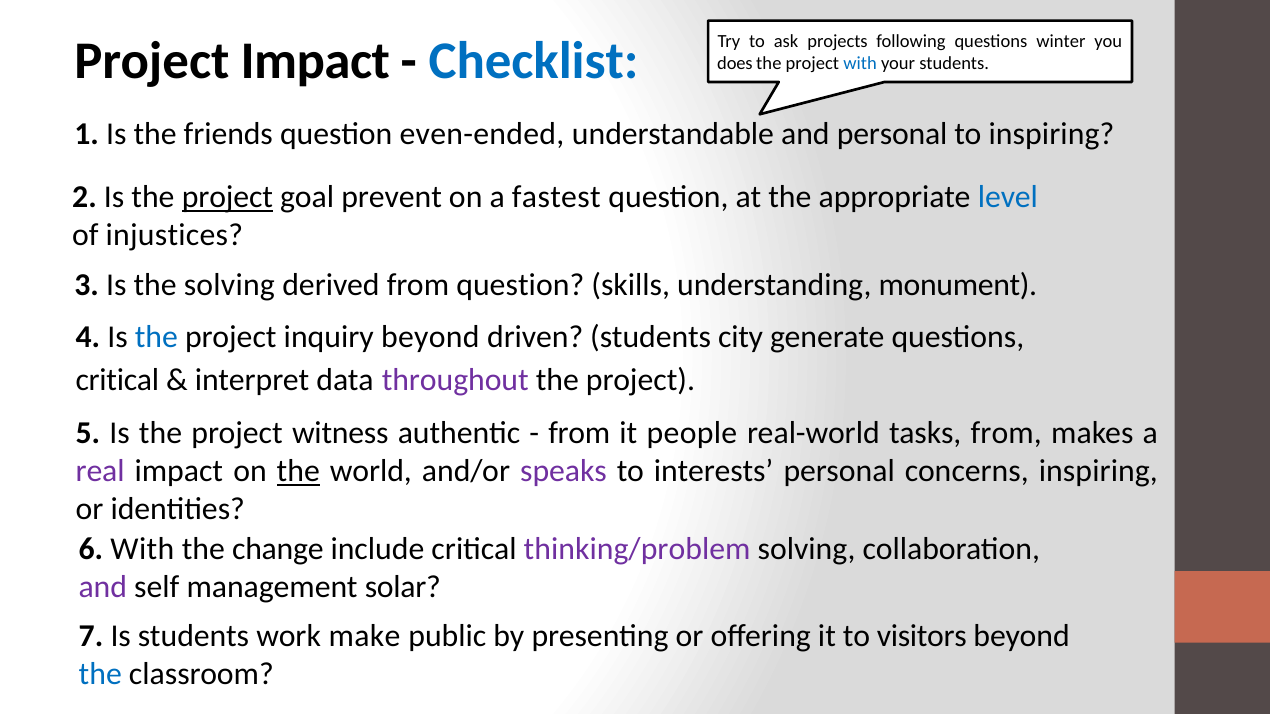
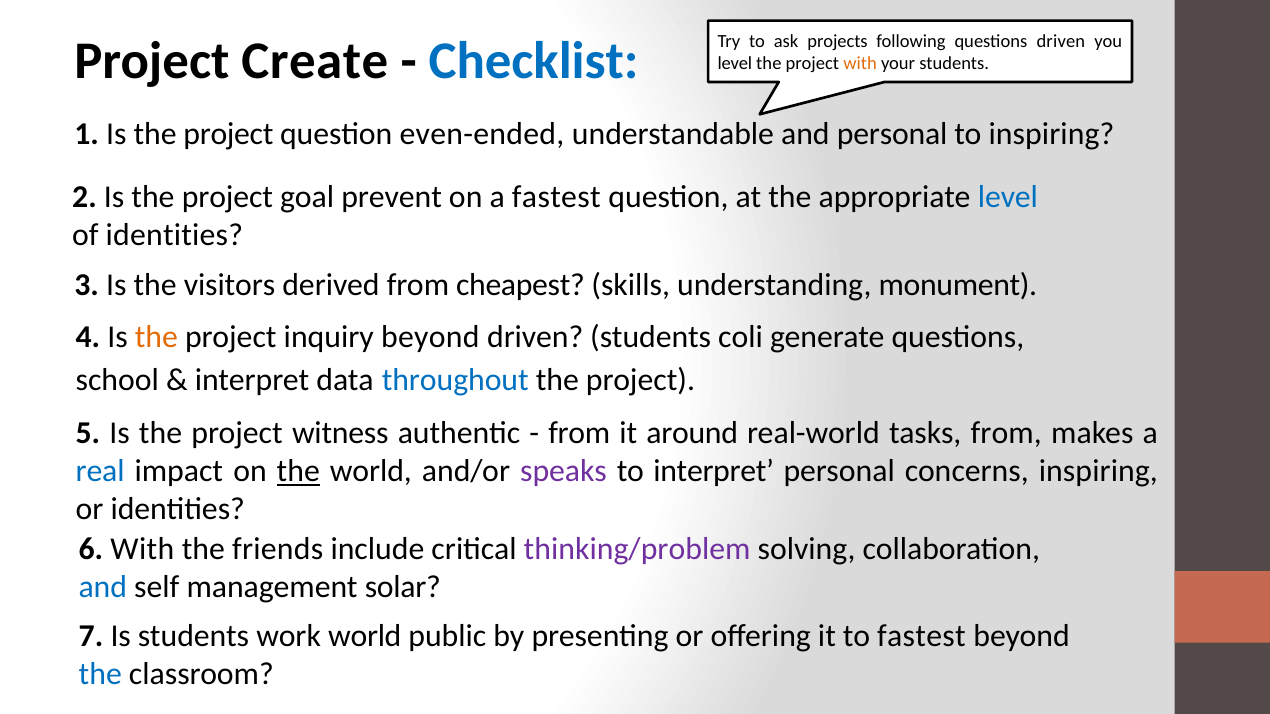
questions winter: winter -> driven
Project Impact: Impact -> Create
does at (735, 64): does -> level
with at (860, 64) colour: blue -> orange
1 Is the friends: friends -> project
project at (227, 197) underline: present -> none
of injustices: injustices -> identities
the solving: solving -> visitors
from question: question -> cheapest
the at (156, 337) colour: blue -> orange
city: city -> coli
critical at (117, 380): critical -> school
throughout colour: purple -> blue
people: people -> around
real colour: purple -> blue
to interests: interests -> interpret
change: change -> friends
and at (103, 588) colour: purple -> blue
work make: make -> world
to visitors: visitors -> fastest
